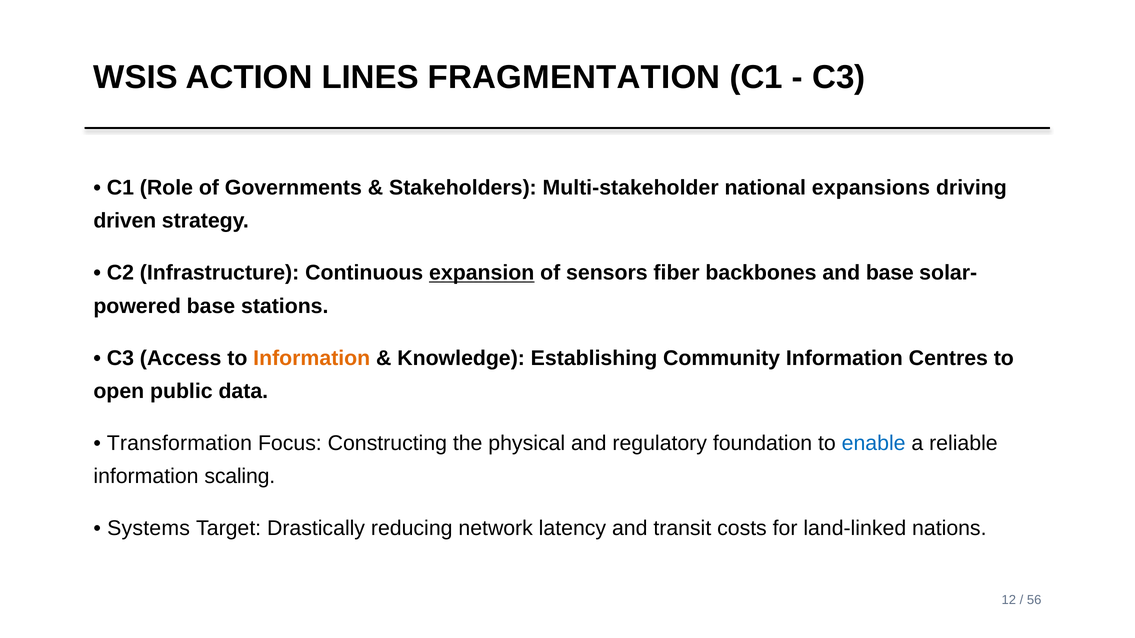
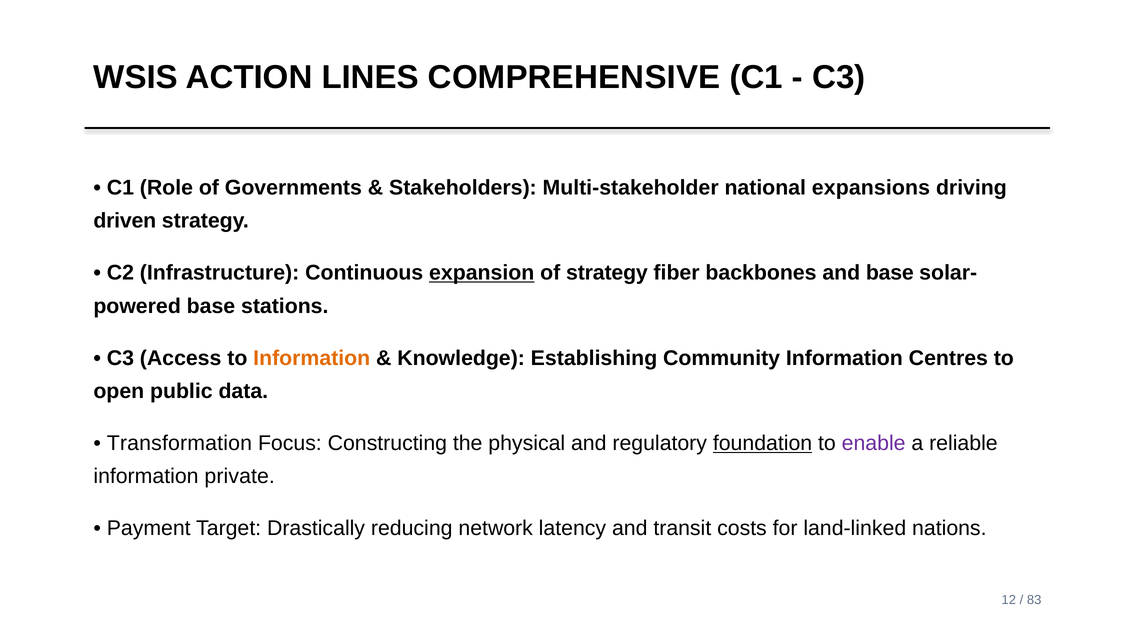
FRAGMENTATION: FRAGMENTATION -> COMPREHENSIVE
of sensors: sensors -> strategy
foundation underline: none -> present
enable colour: blue -> purple
scaling: scaling -> private
Systems: Systems -> Payment
56: 56 -> 83
